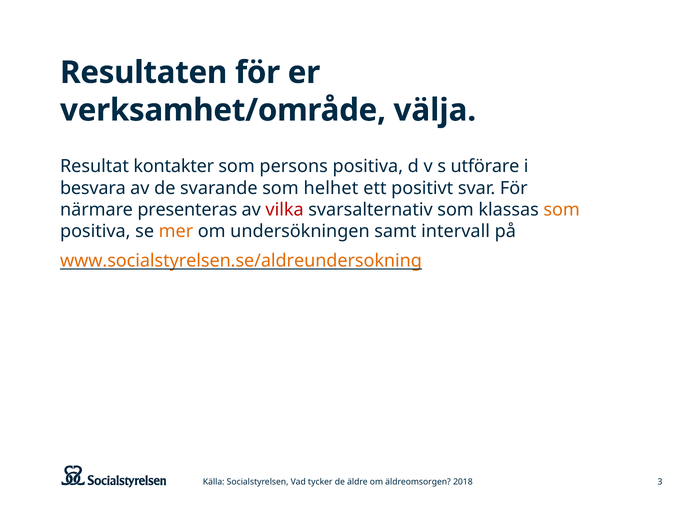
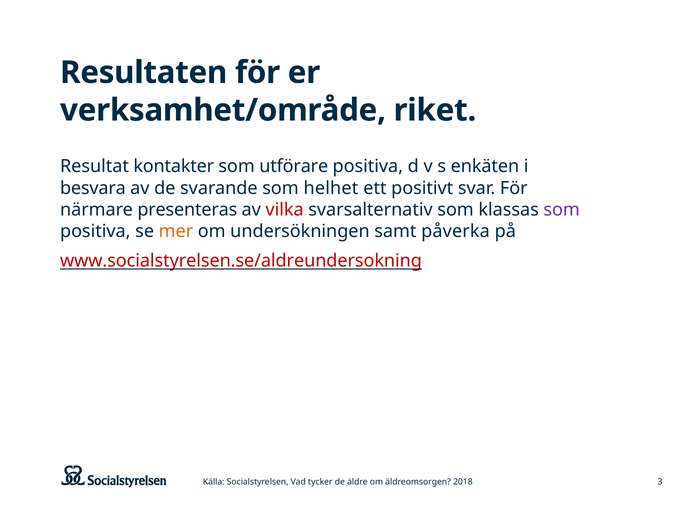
välja: välja -> riket
persons: persons -> utförare
utförare: utförare -> enkäten
som at (562, 210) colour: orange -> purple
intervall: intervall -> påverka
www.socialstyrelsen.se/aldreundersokning colour: orange -> red
